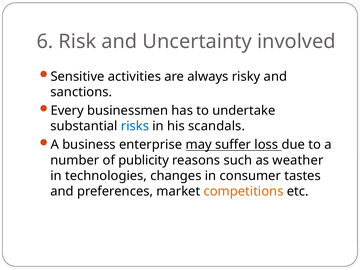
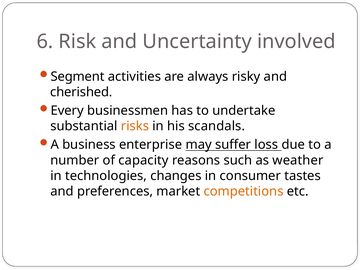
Sensitive: Sensitive -> Segment
sanctions: sanctions -> cherished
risks colour: blue -> orange
publicity: publicity -> capacity
